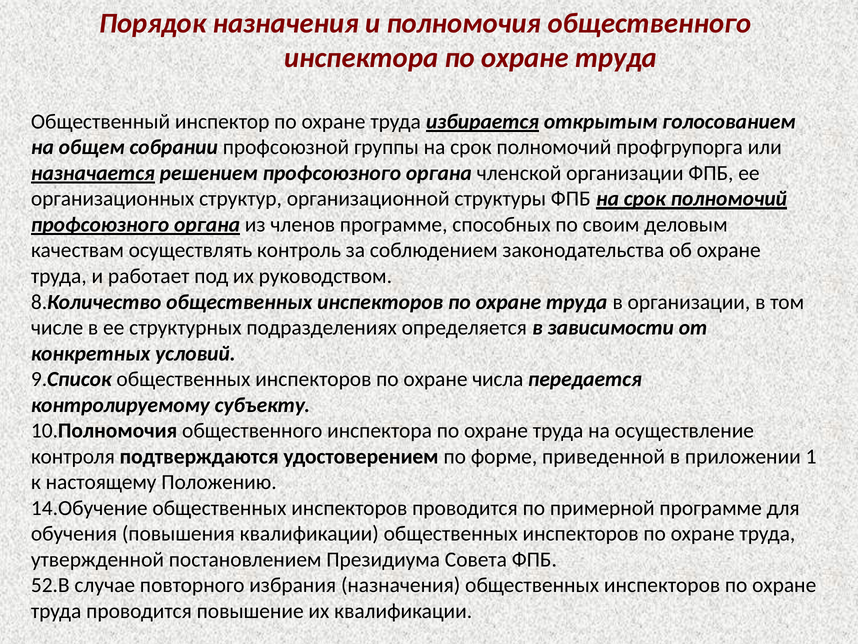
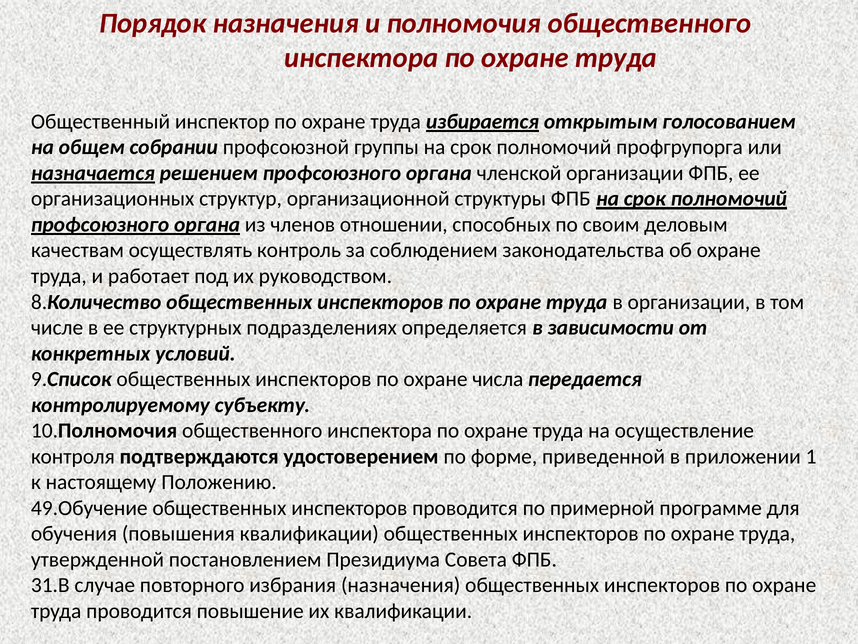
членов программе: программе -> отношении
14.Обучение: 14.Обучение -> 49.Обучение
52.В: 52.В -> 31.В
